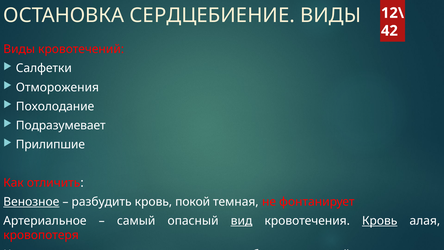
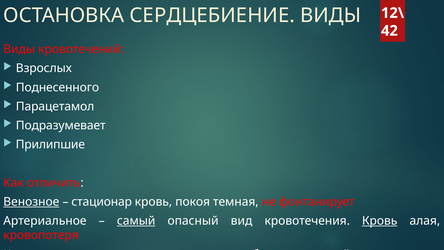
Салфетки: Салфетки -> Взрослых
Отморожения: Отморожения -> Поднесенного
Похолодание: Похолодание -> Парацетамол
разбудить: разбудить -> стационар
покой: покой -> покоя
самый underline: none -> present
вид underline: present -> none
